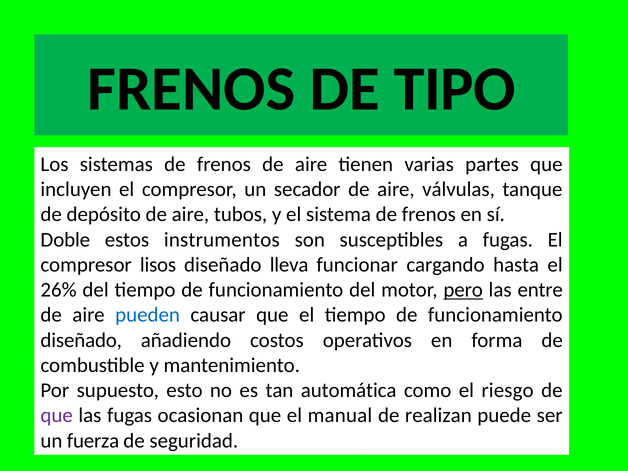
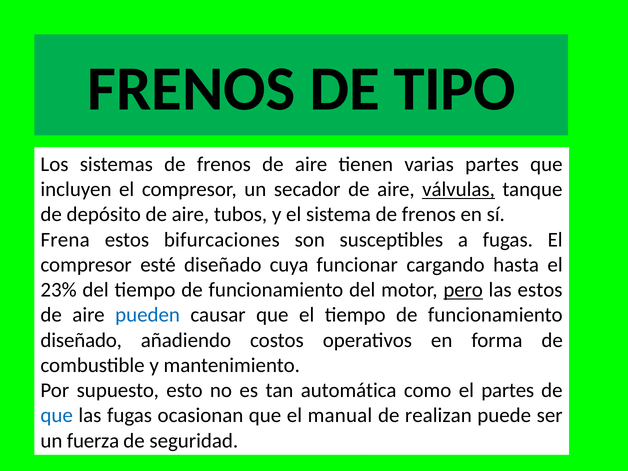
válvulas underline: none -> present
Doble: Doble -> Frena
instrumentos: instrumentos -> bifurcaciones
lisos: lisos -> esté
lleva: lleva -> cuya
26%: 26% -> 23%
las entre: entre -> estos
el riesgo: riesgo -> partes
que at (57, 415) colour: purple -> blue
